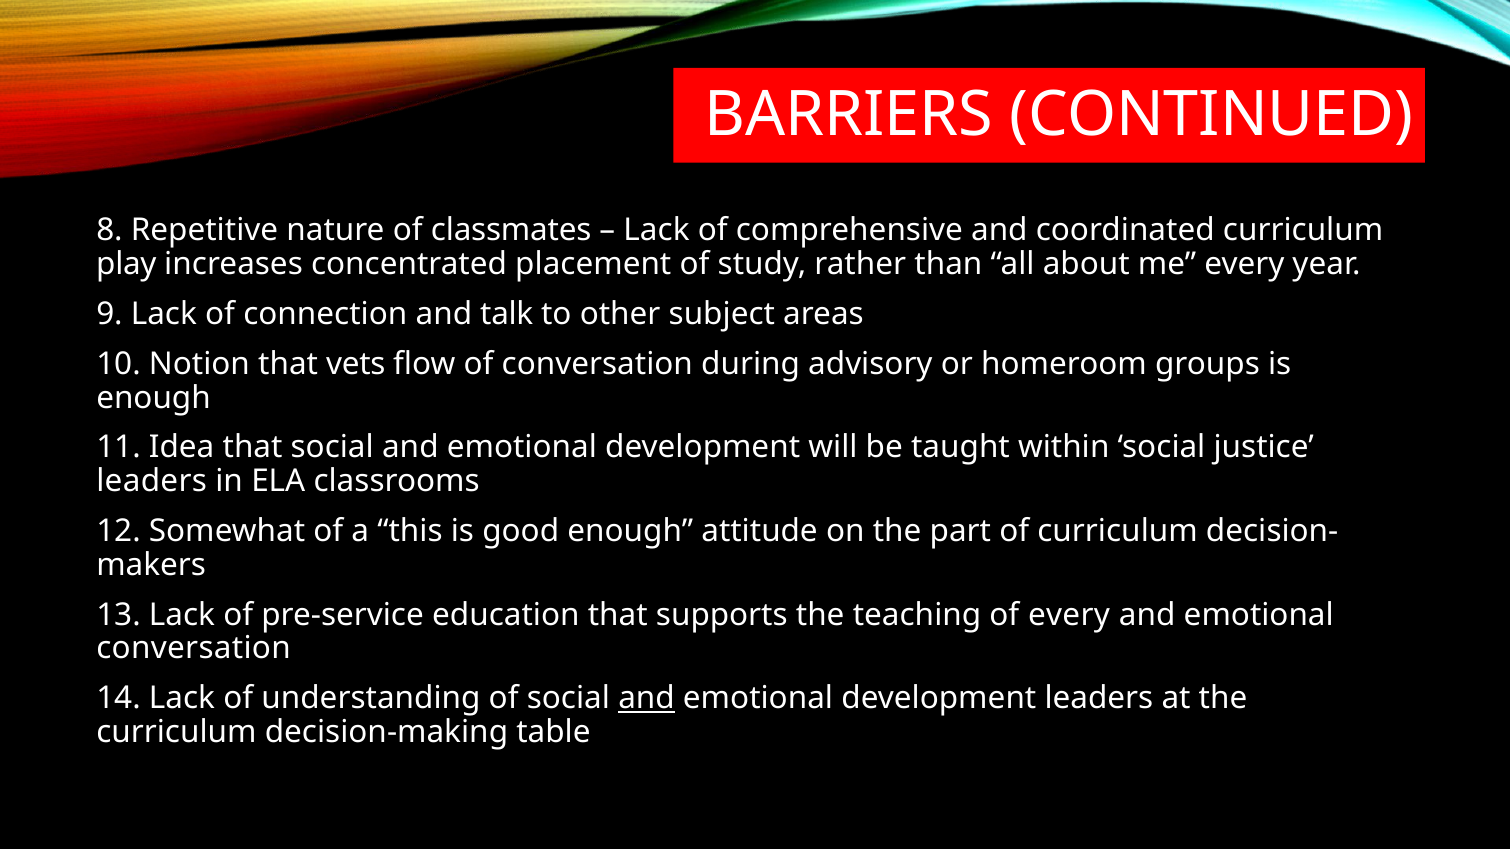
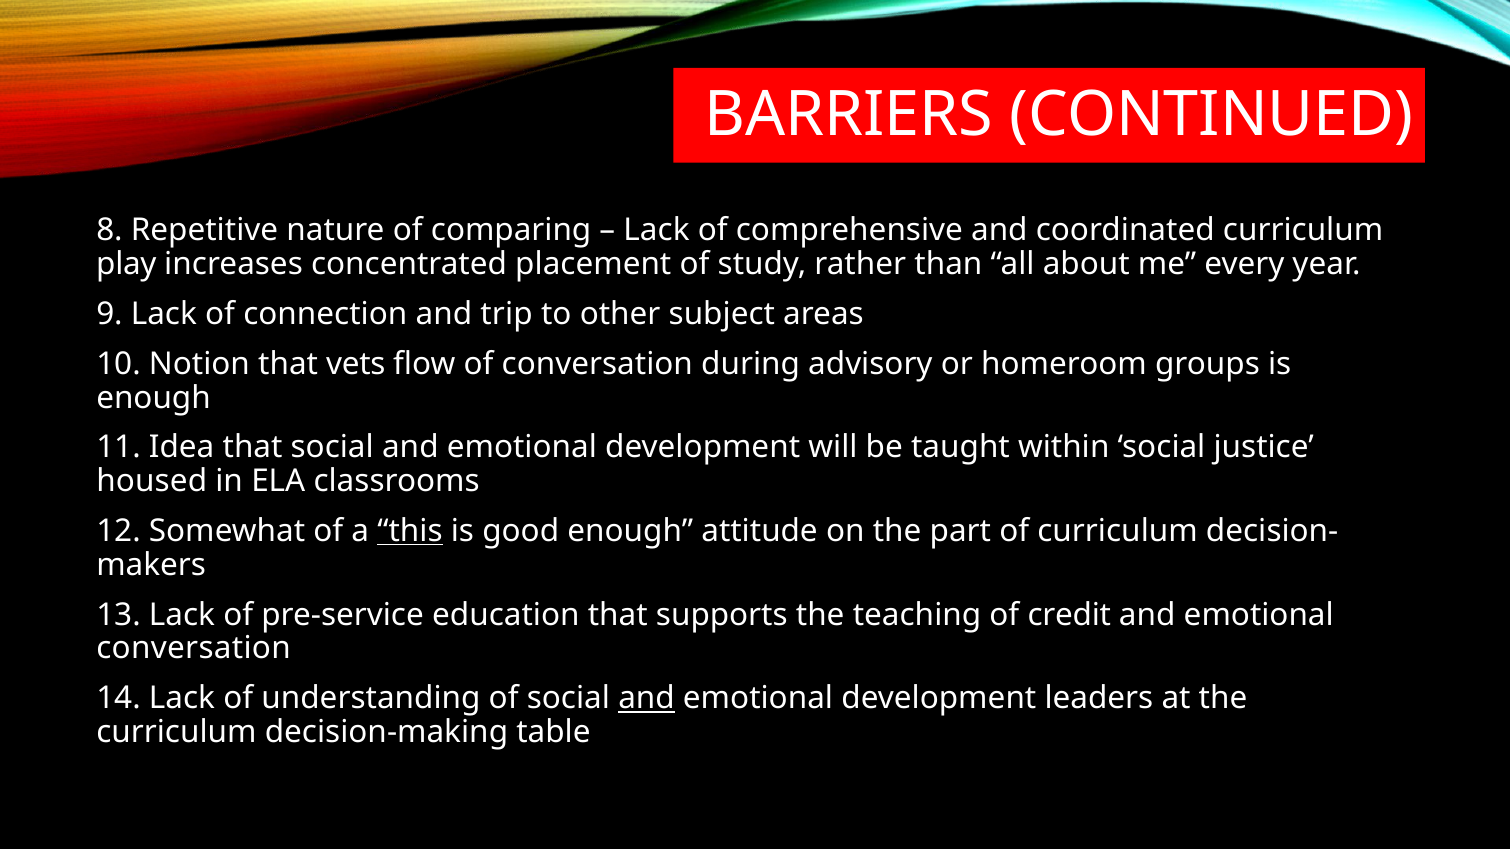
classmates: classmates -> comparing
talk: talk -> trip
leaders at (152, 481): leaders -> housed
this underline: none -> present
of every: every -> credit
